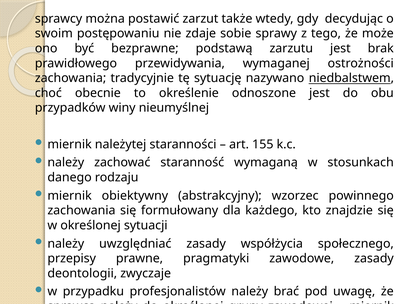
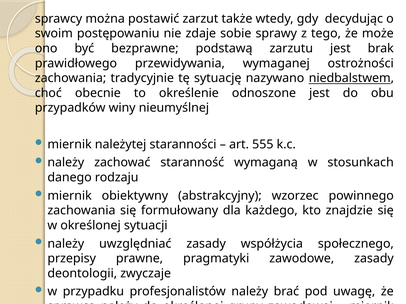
155: 155 -> 555
